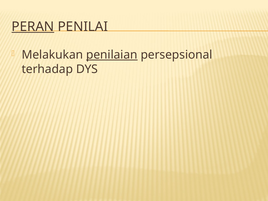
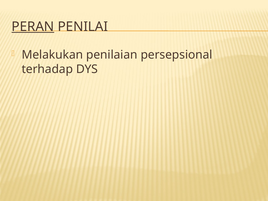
penilaian underline: present -> none
